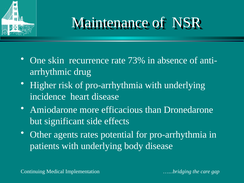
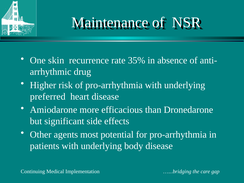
73%: 73% -> 35%
incidence: incidence -> preferred
rates: rates -> most
